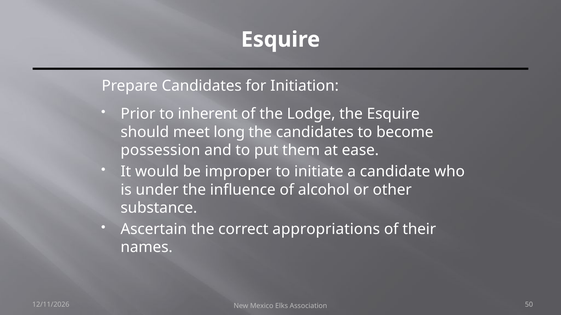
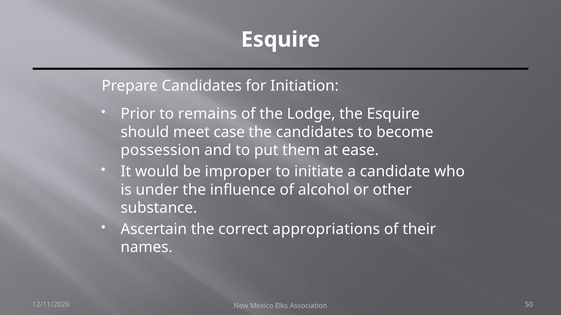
inherent: inherent -> remains
long: long -> case
